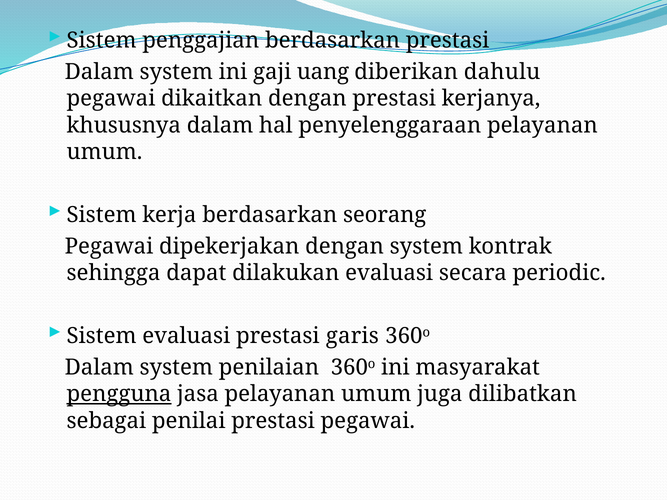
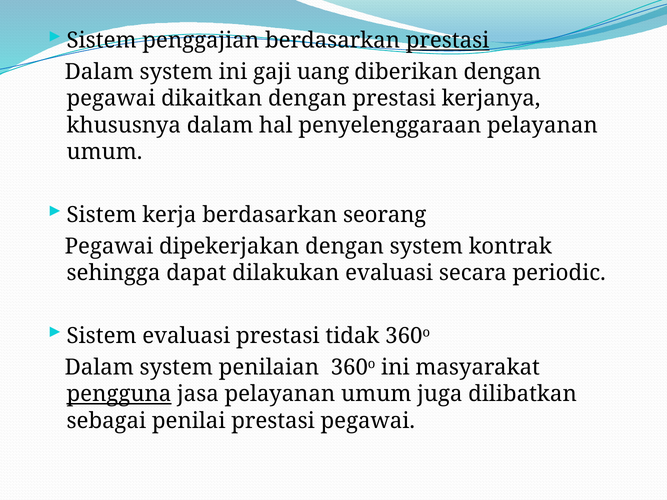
prestasi at (448, 40) underline: none -> present
diberikan dahulu: dahulu -> dengan
garis: garis -> tidak
